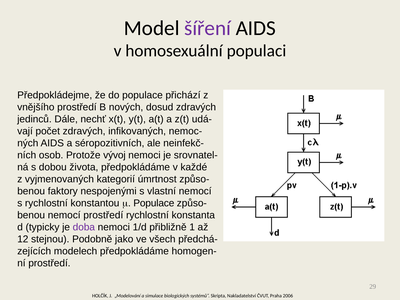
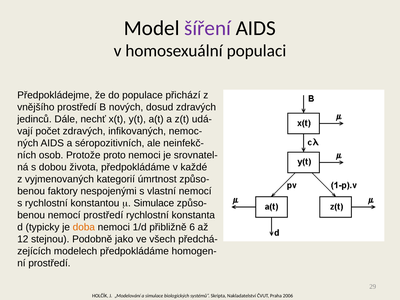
vývoj: vývoj -> proto
Populace at (154, 203): Populace -> Simulace
doba colour: purple -> orange
1: 1 -> 6
